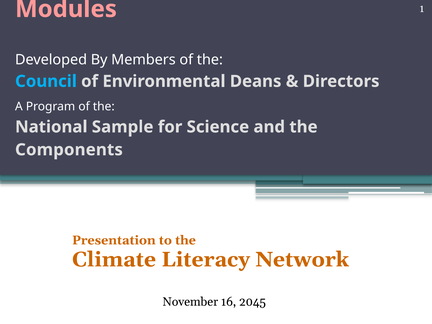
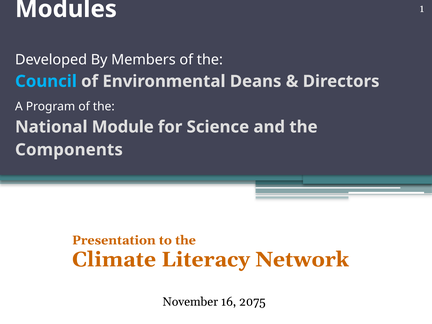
Modules colour: pink -> white
Sample: Sample -> Module
2045: 2045 -> 2075
